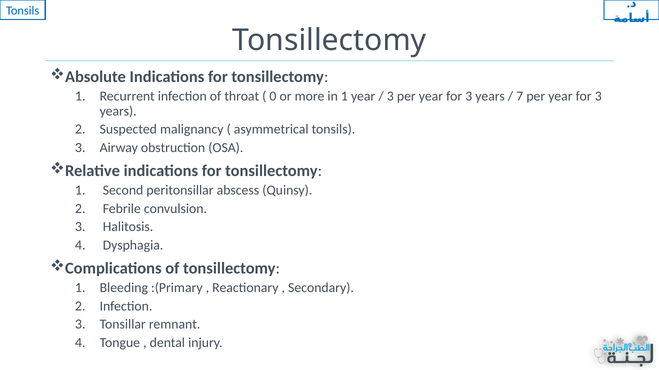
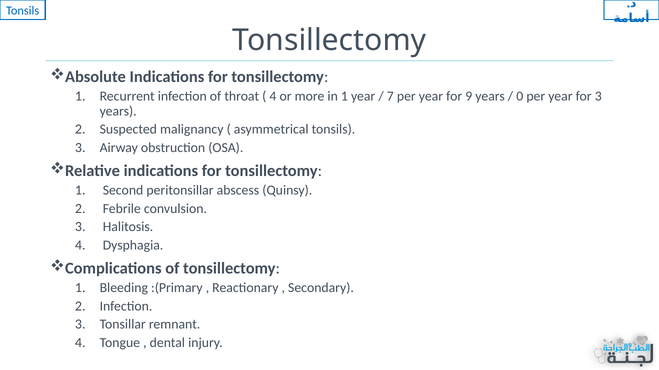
0 at (273, 97): 0 -> 4
3 at (390, 97): 3 -> 7
3 at (469, 97): 3 -> 9
7: 7 -> 0
